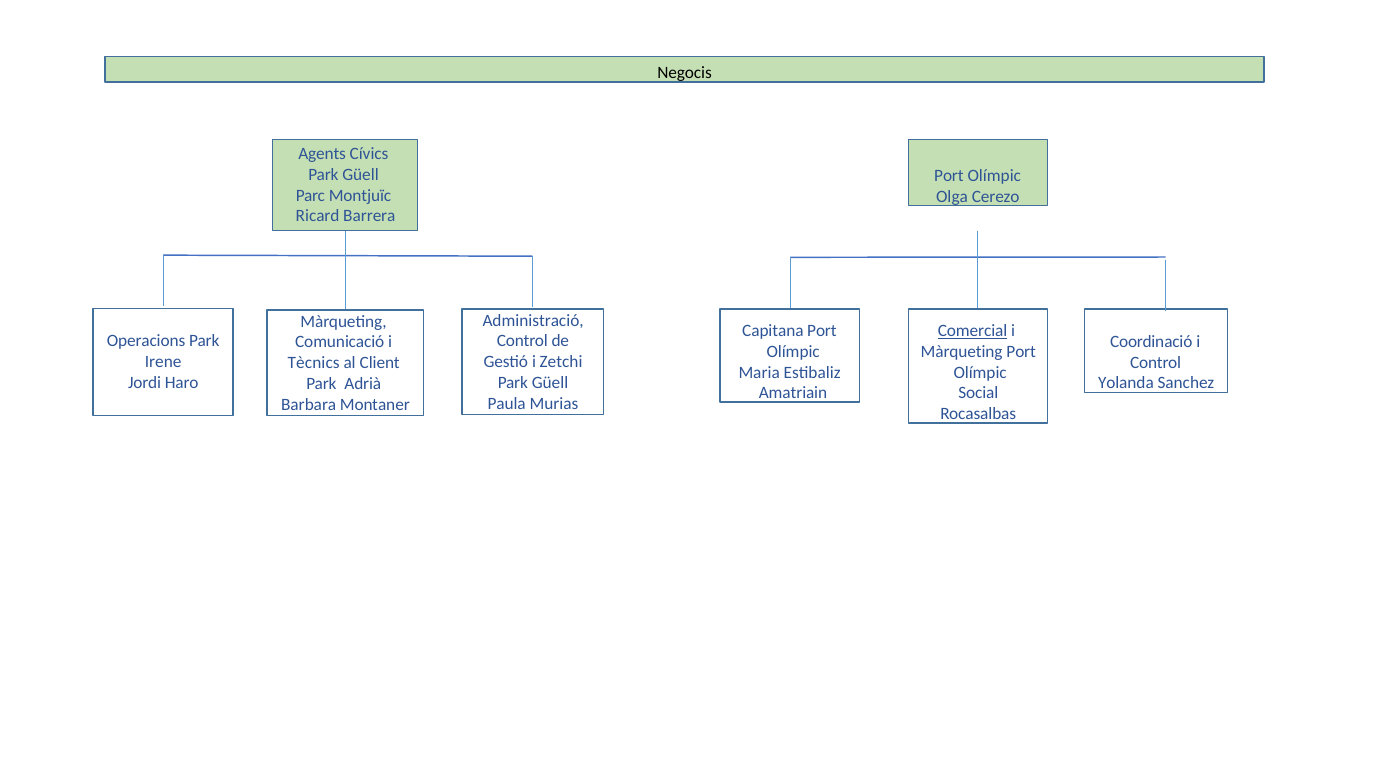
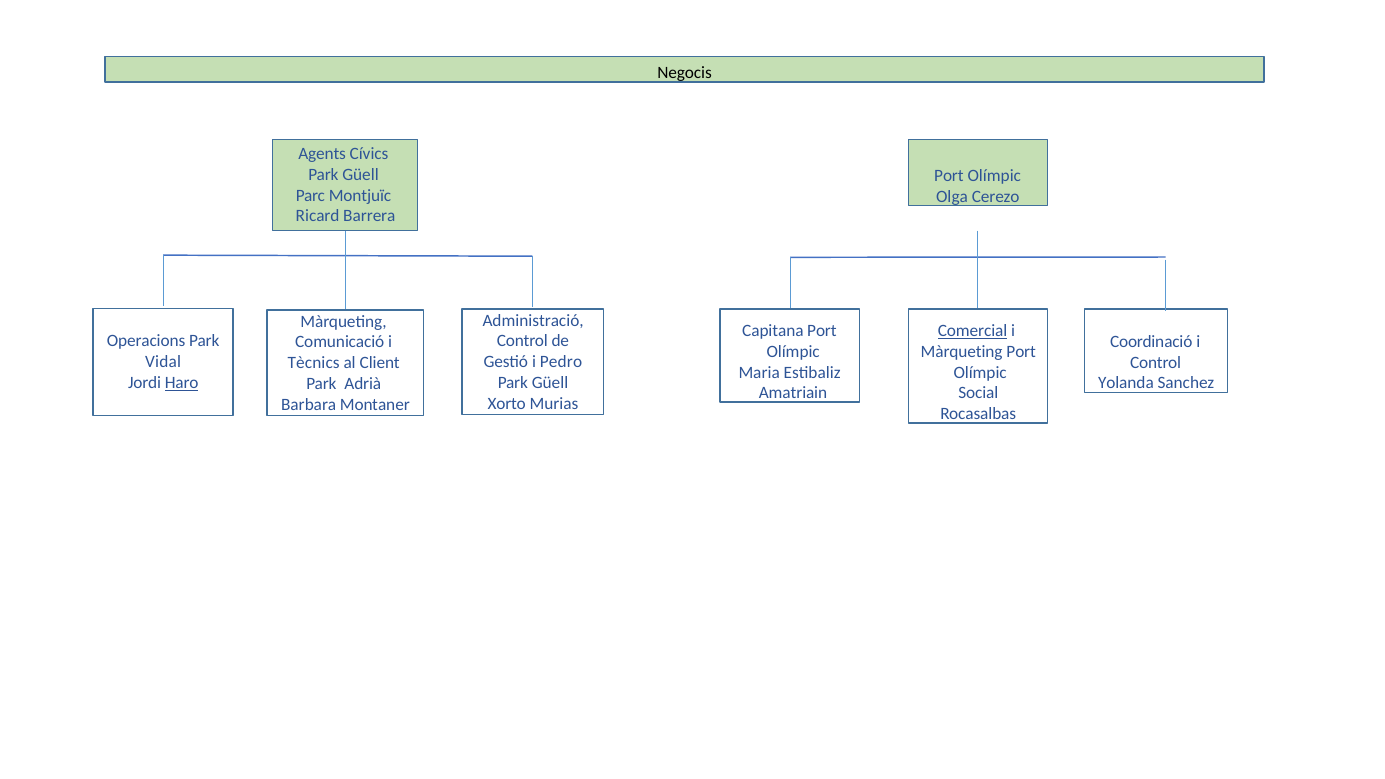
Zetchi: Zetchi -> Pedro
Irene: Irene -> Vidal
Haro underline: none -> present
Paula: Paula -> Xorto
